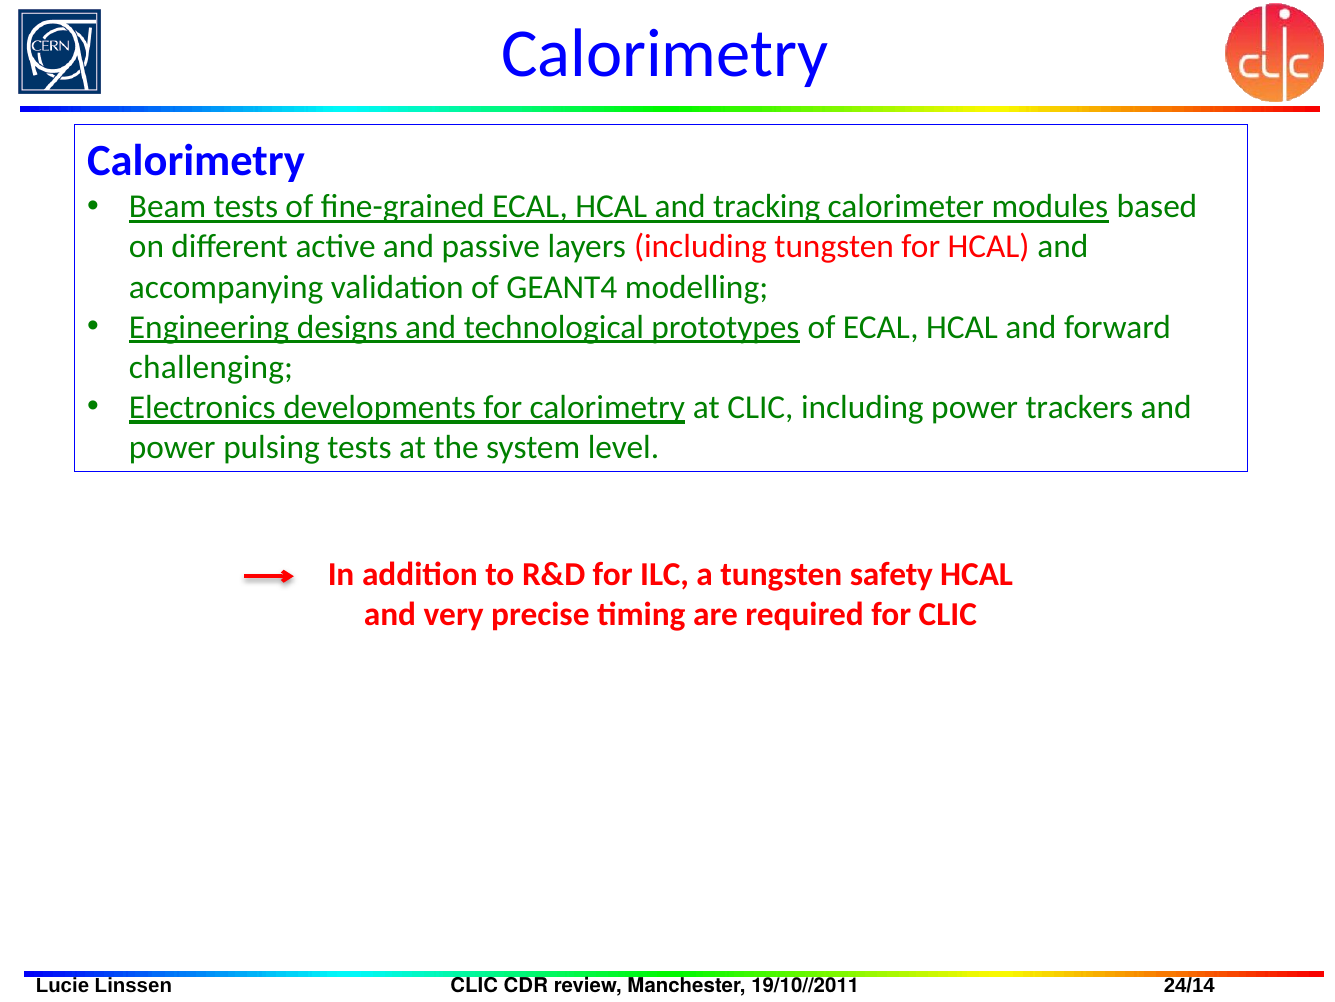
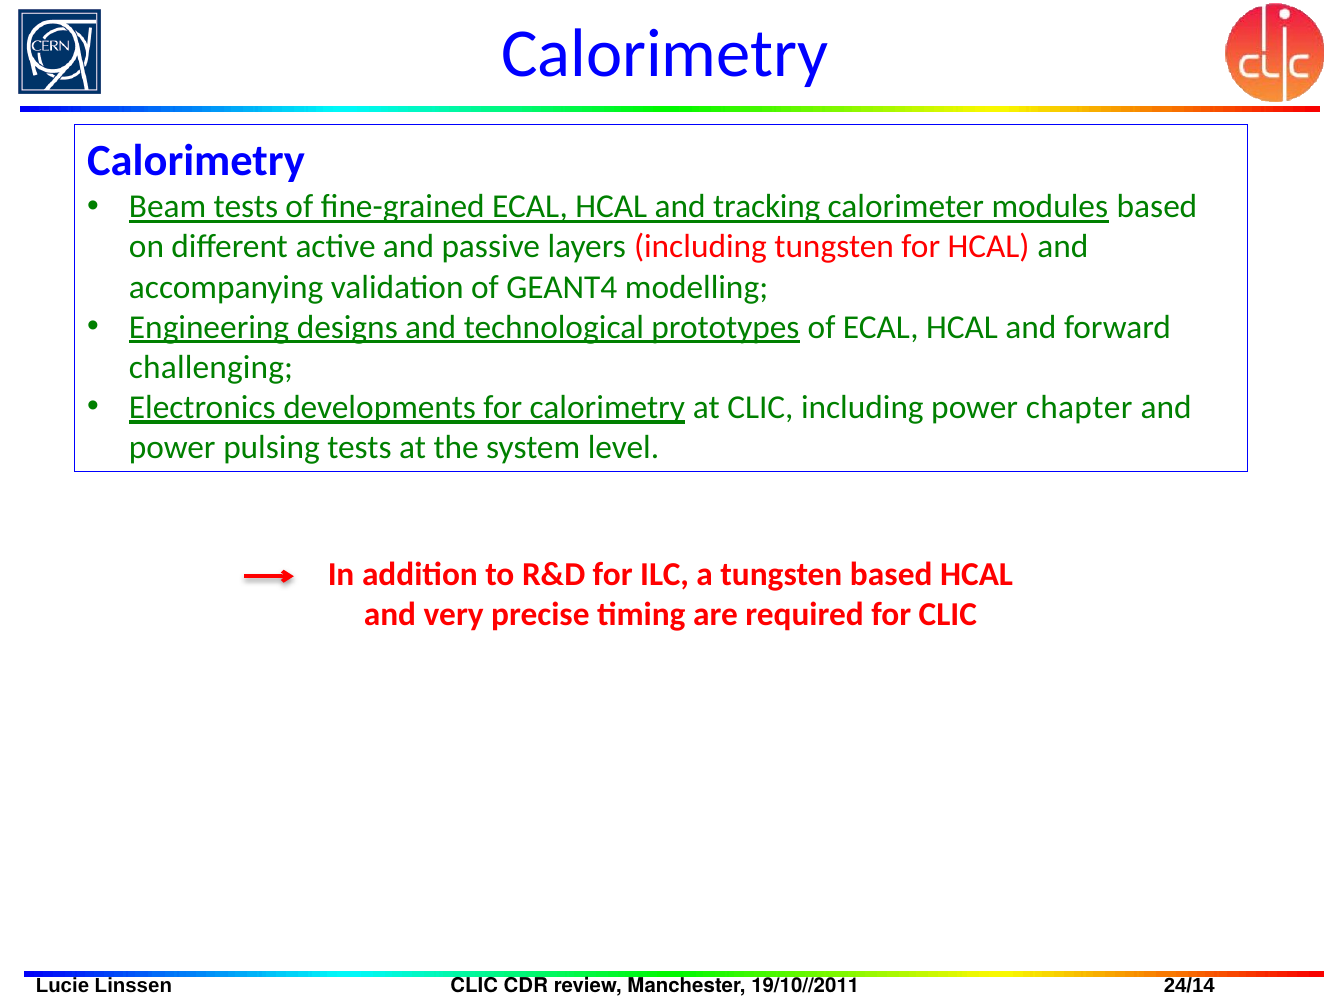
trackers: trackers -> chapter
tungsten safety: safety -> based
